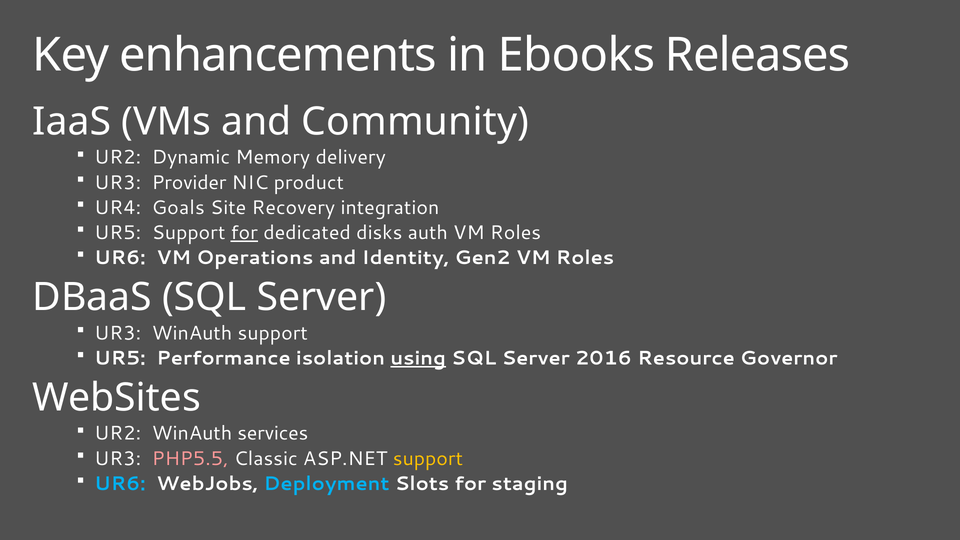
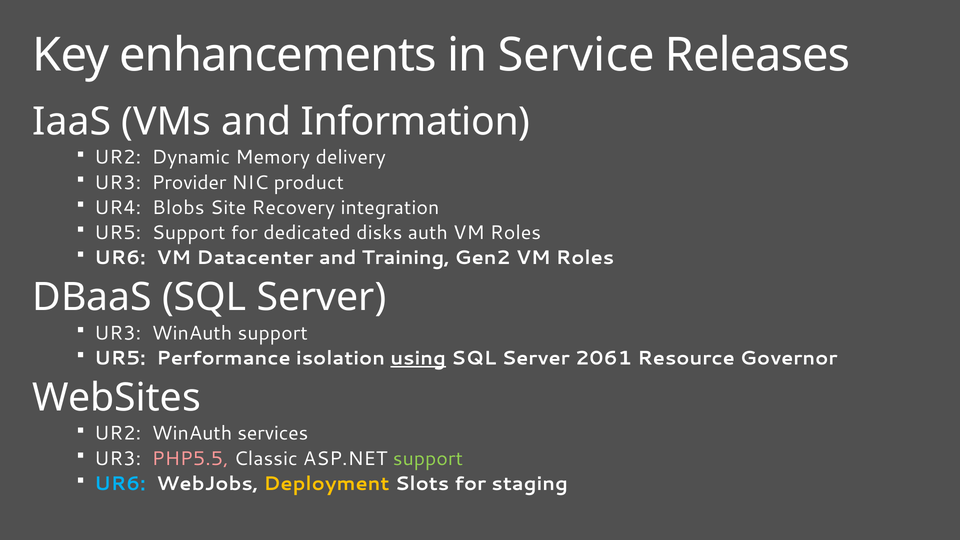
Ebooks: Ebooks -> Service
Community: Community -> Information
Goals: Goals -> Blobs
for at (244, 233) underline: present -> none
Operations: Operations -> Datacenter
Identity: Identity -> Training
2016: 2016 -> 2061
support at (428, 459) colour: yellow -> light green
Deployment colour: light blue -> yellow
